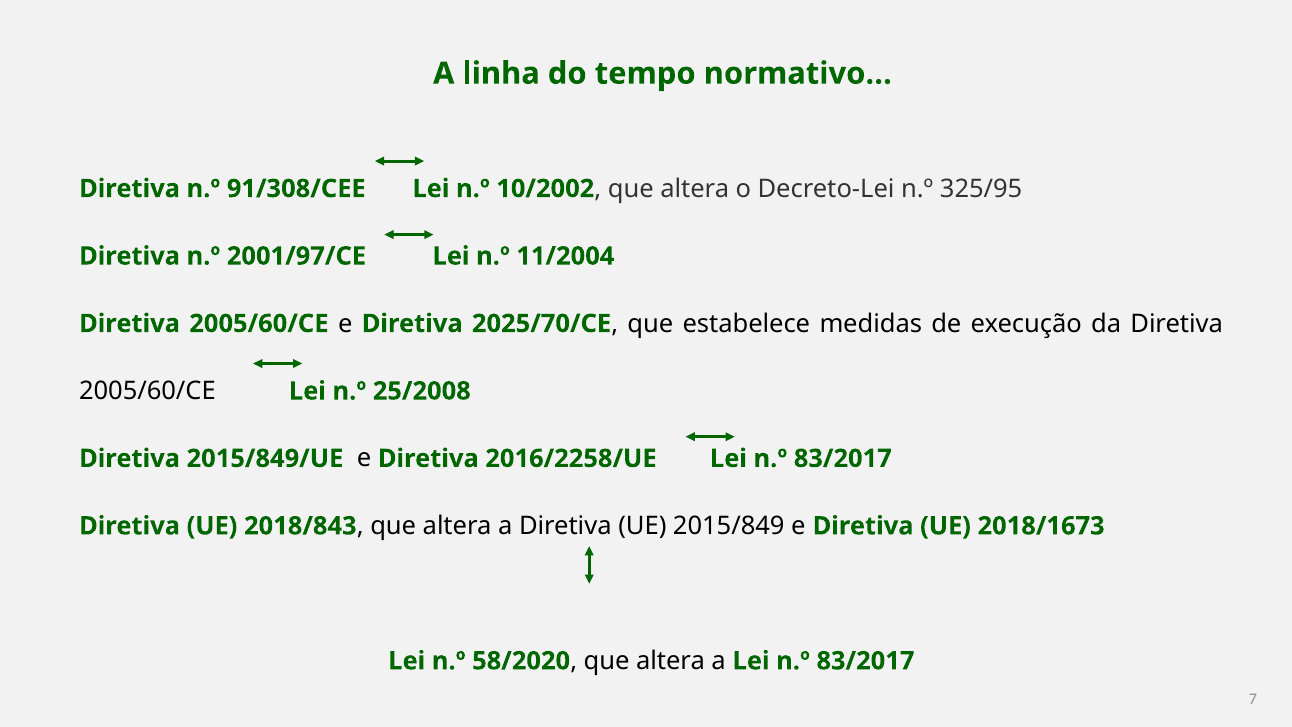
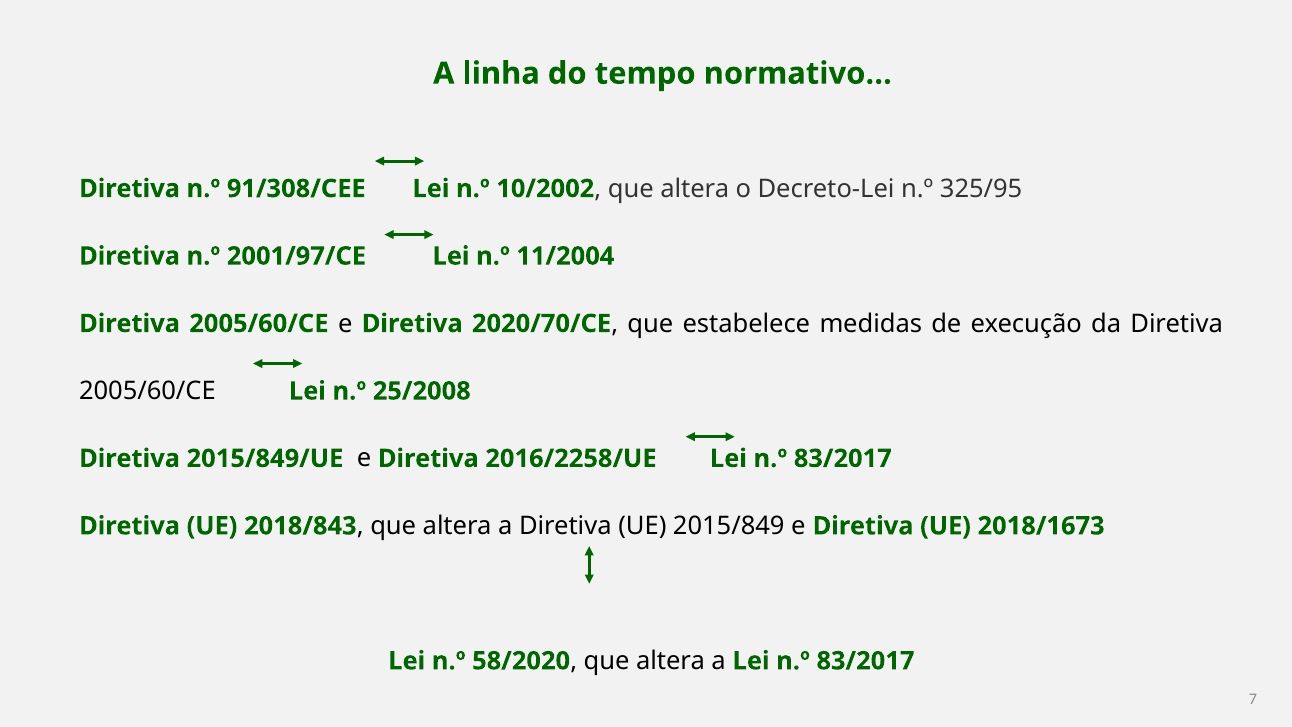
2025/70/CE: 2025/70/CE -> 2020/70/CE
